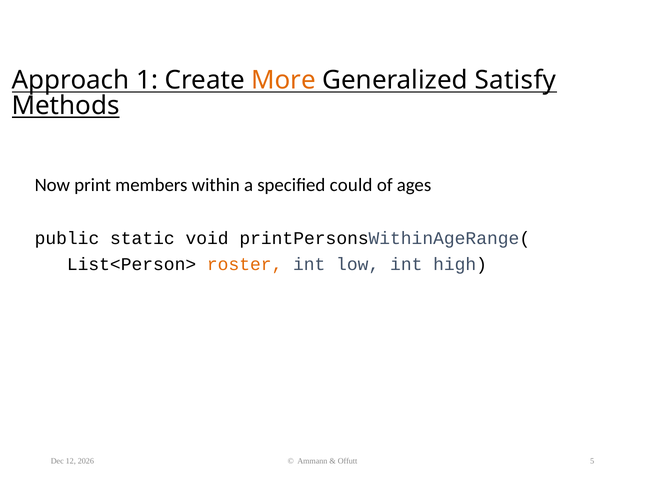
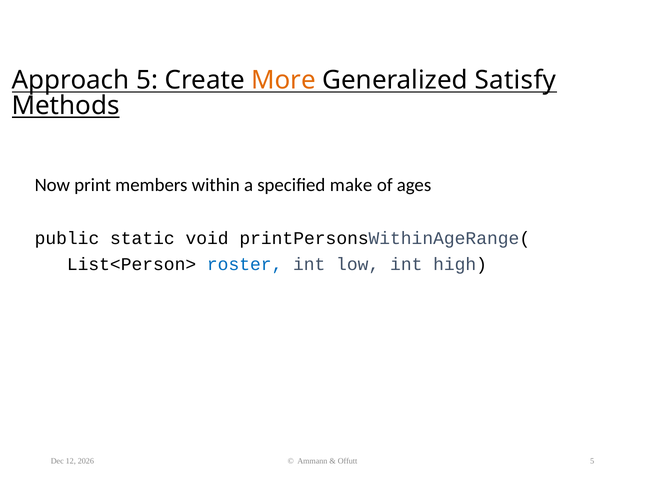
Approach 1: 1 -> 5
could: could -> make
roster colour: orange -> blue
